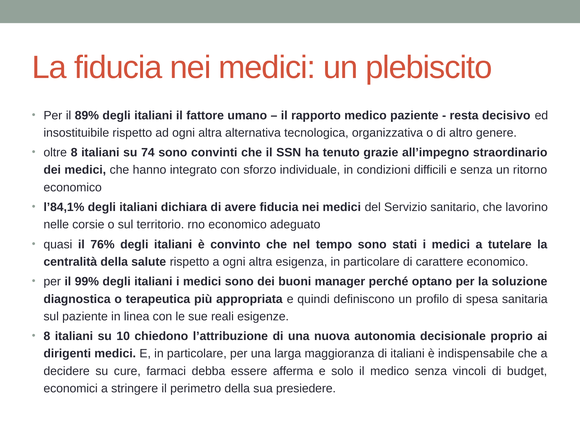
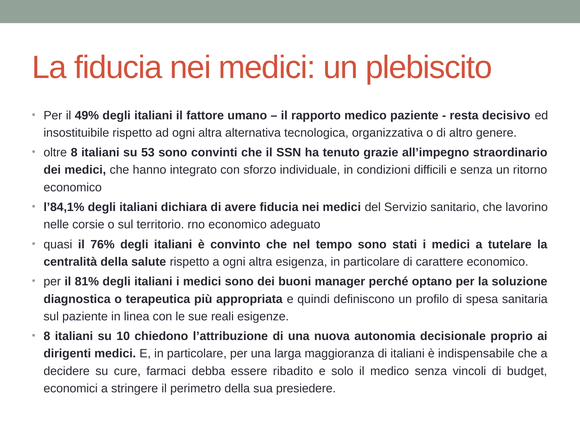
89%: 89% -> 49%
74: 74 -> 53
99%: 99% -> 81%
afferma: afferma -> ribadito
